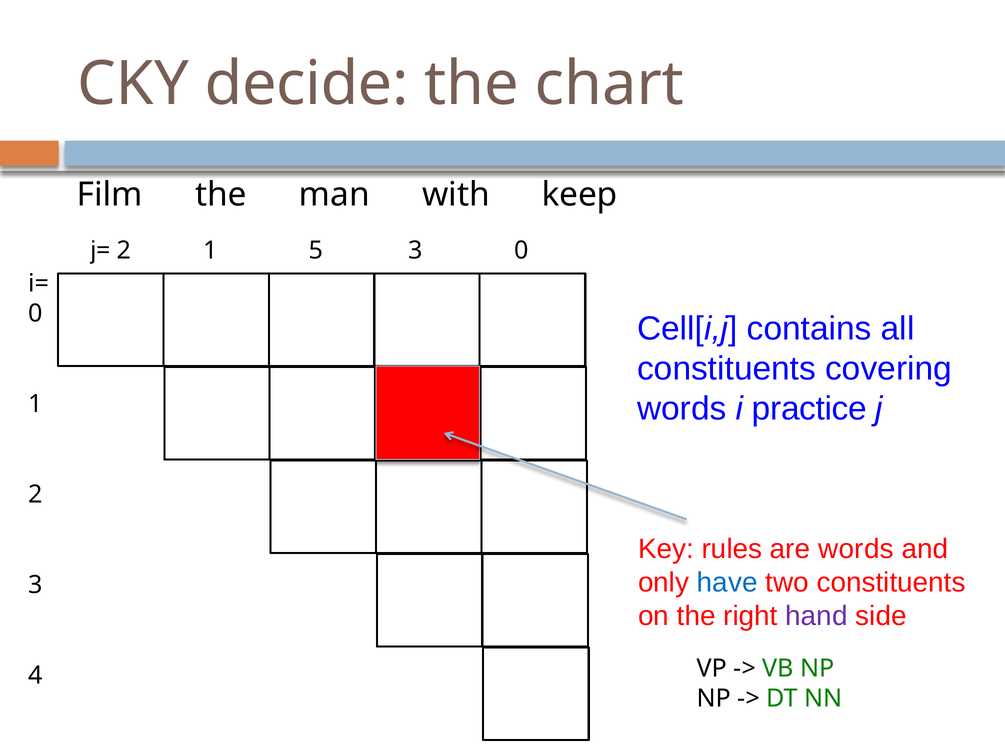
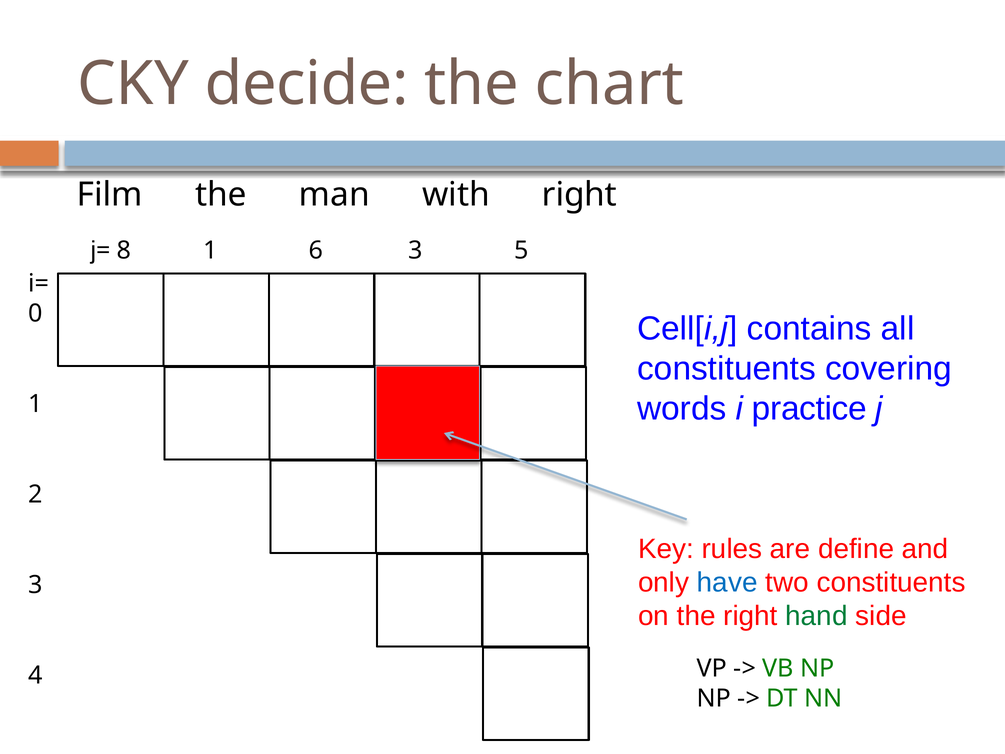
with keep: keep -> right
2 at (124, 250): 2 -> 8
5: 5 -> 6
3 0: 0 -> 5
are words: words -> define
hand colour: purple -> green
